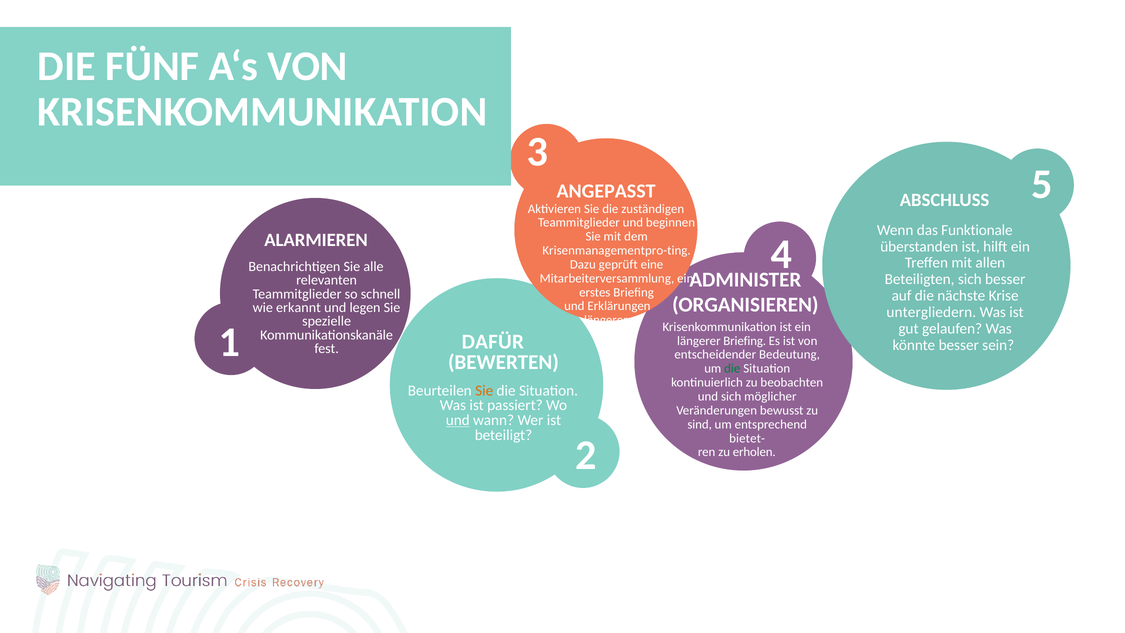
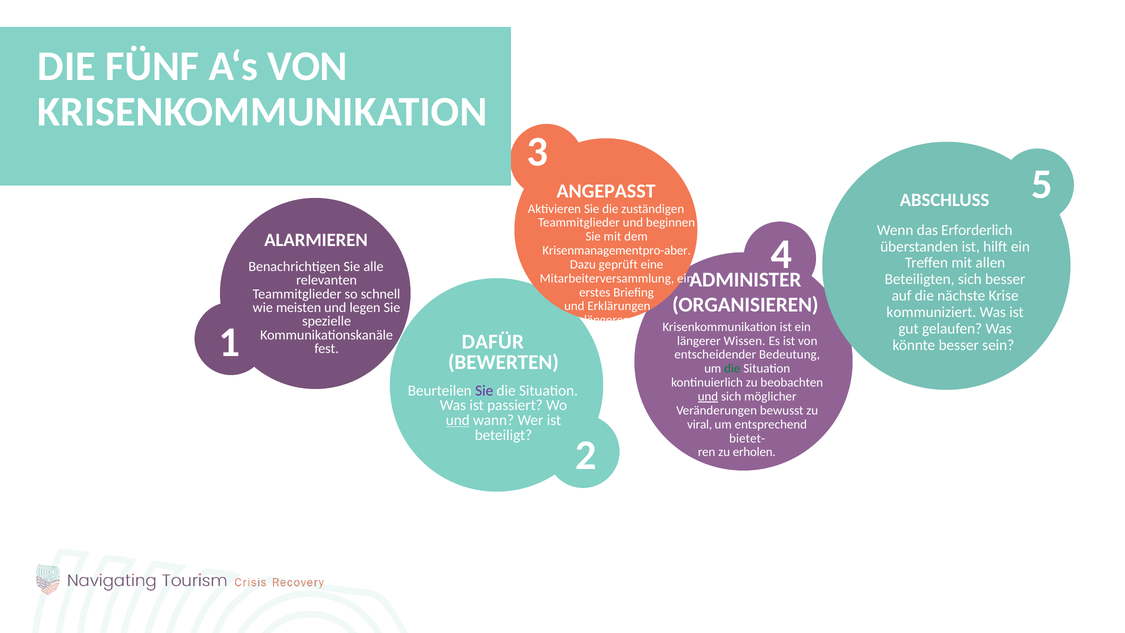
Funktionale: Funktionale -> Erforderlich
Krisenmanagementpro-ting: Krisenmanagementpro-ting -> Krisenmanagementpro-aber
erkannt: erkannt -> meisten
untergliedern: untergliedern -> kommuniziert
längerer Briefing: Briefing -> Wissen
Sie at (484, 390) colour: orange -> purple
und at (708, 396) underline: none -> present
sind: sind -> viral
